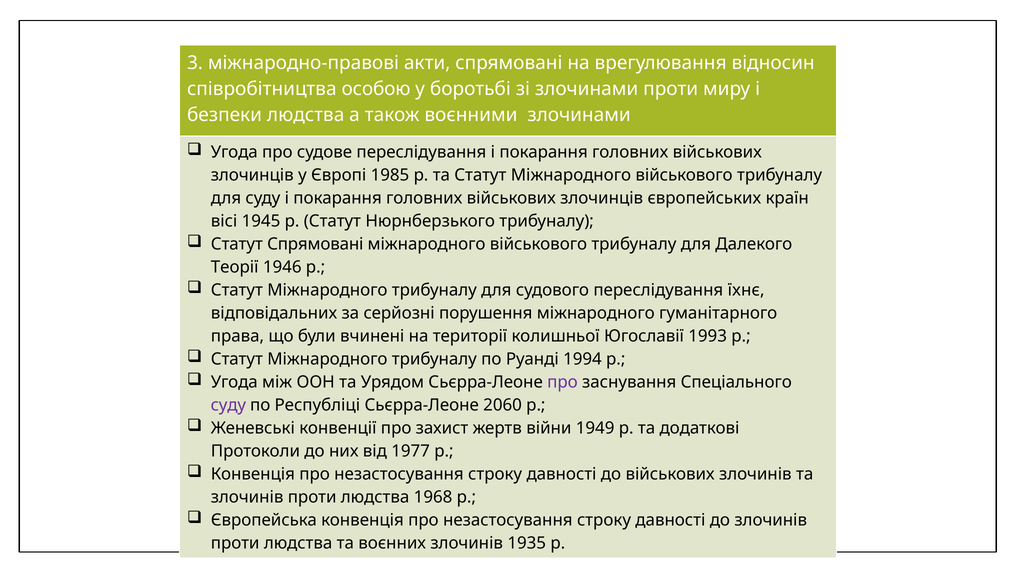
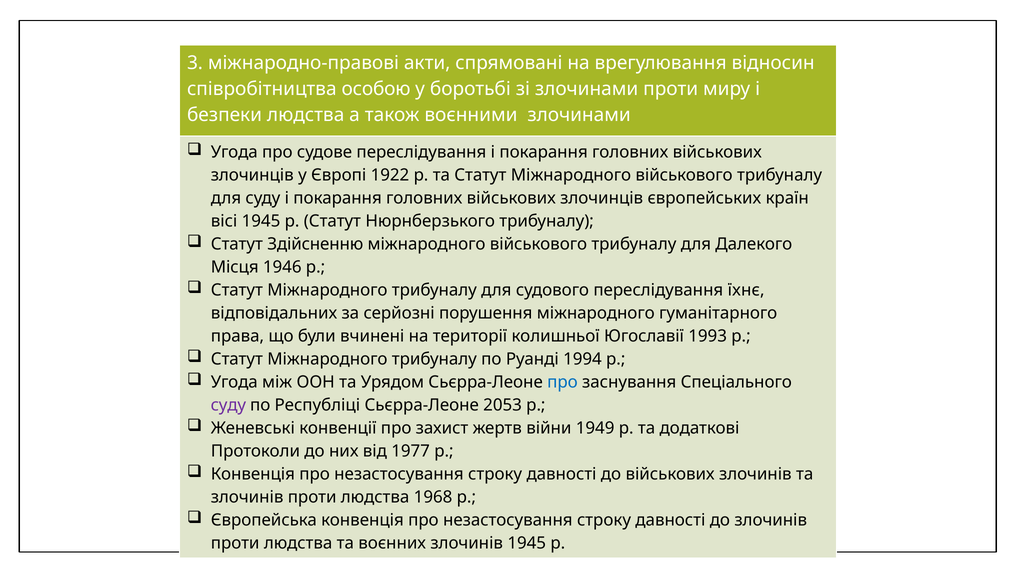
1985: 1985 -> 1922
Статут Спрямовані: Спрямовані -> Здійсненню
Теорії: Теорії -> Місця
про at (562, 382) colour: purple -> blue
2060: 2060 -> 2053
злочинів 1935: 1935 -> 1945
